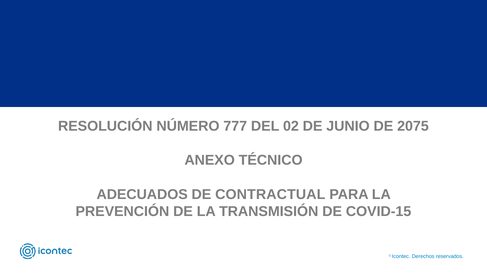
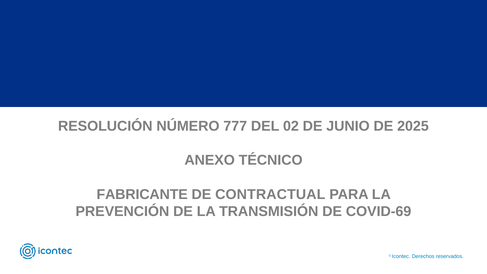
2075: 2075 -> 2025
ADECUADOS: ADECUADOS -> FABRICANTE
COVID-15: COVID-15 -> COVID-69
